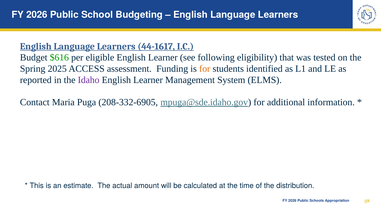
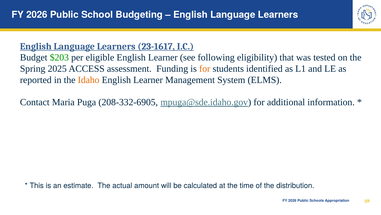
44-1617: 44-1617 -> 23-1617
$616: $616 -> $203
Idaho colour: purple -> orange
